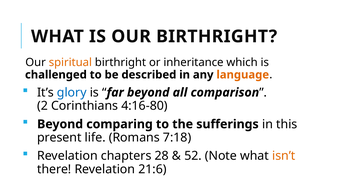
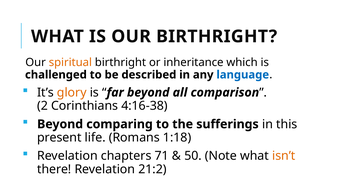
language colour: orange -> blue
glory colour: blue -> orange
4:16-80: 4:16-80 -> 4:16-38
7:18: 7:18 -> 1:18
28: 28 -> 71
52: 52 -> 50
21:6: 21:6 -> 21:2
